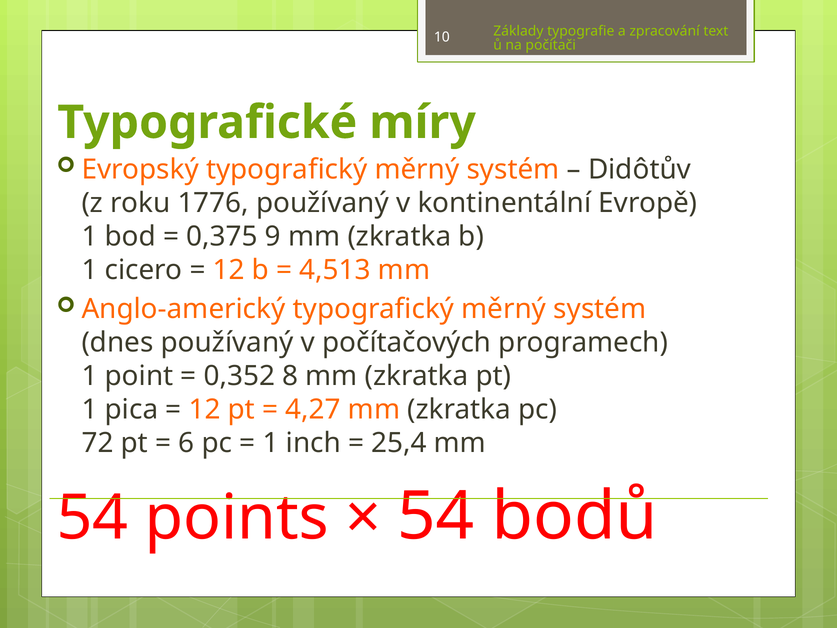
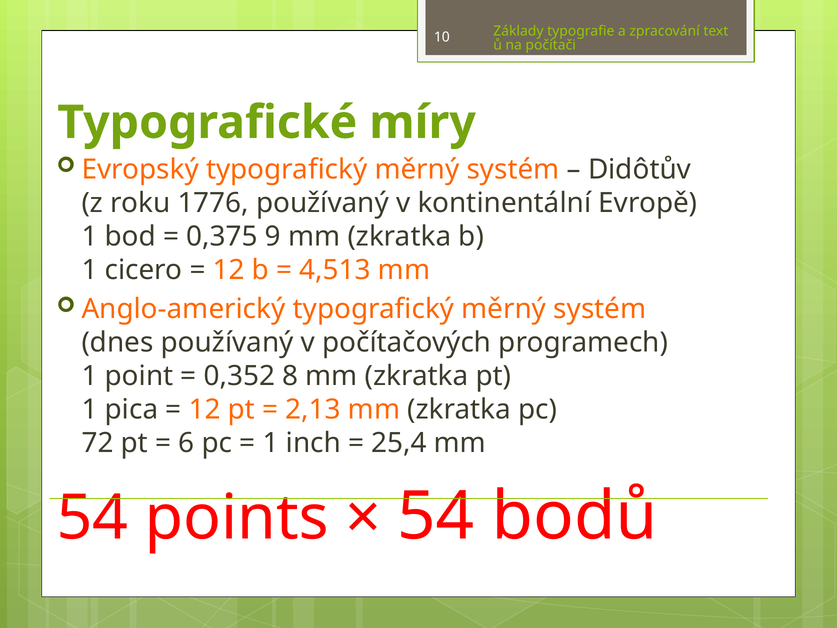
4,27: 4,27 -> 2,13
